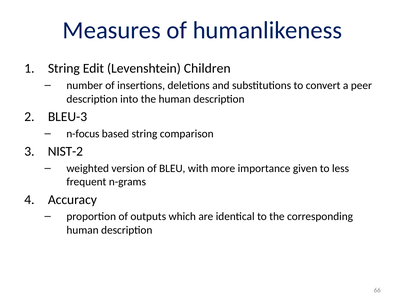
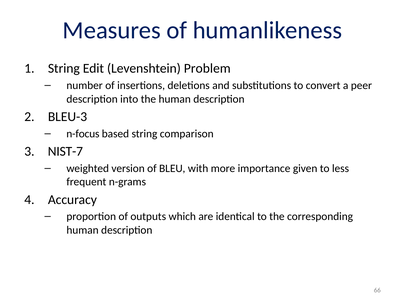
Children: Children -> Problem
NIST-2: NIST-2 -> NIST-7
